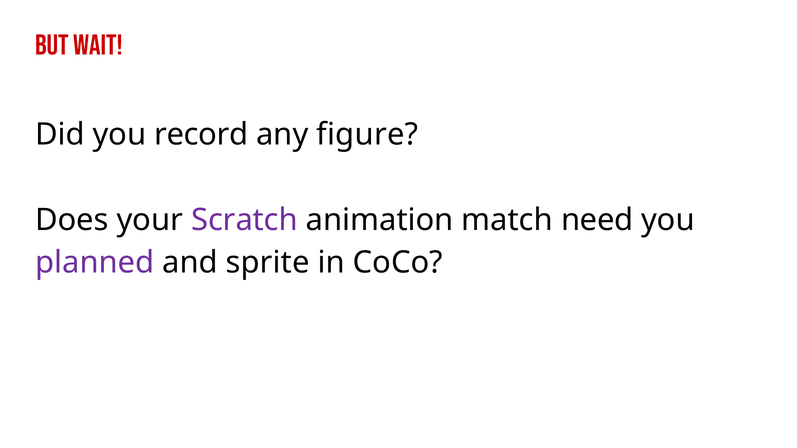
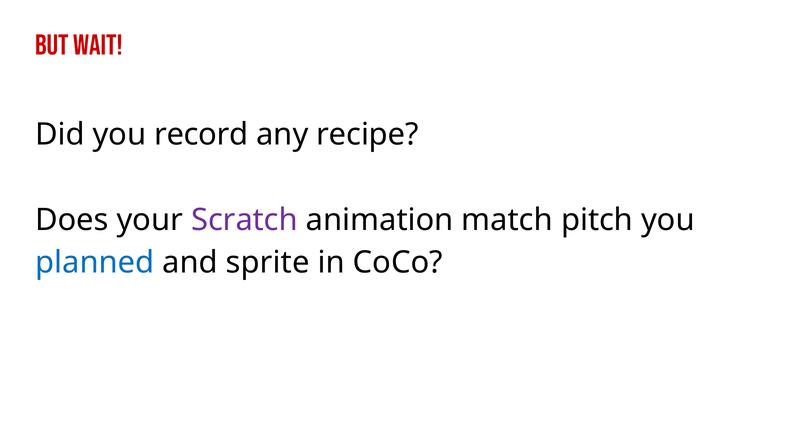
figure: figure -> recipe
need: need -> pitch
planned colour: purple -> blue
